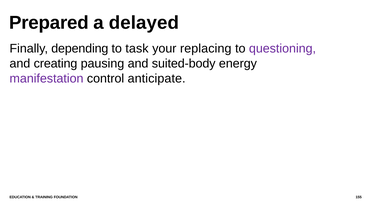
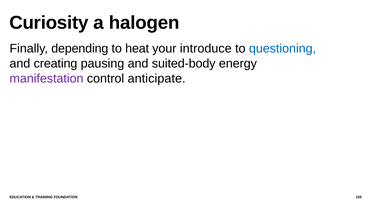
Prepared: Prepared -> Curiosity
delayed: delayed -> halogen
task: task -> heat
replacing: replacing -> introduce
questioning colour: purple -> blue
